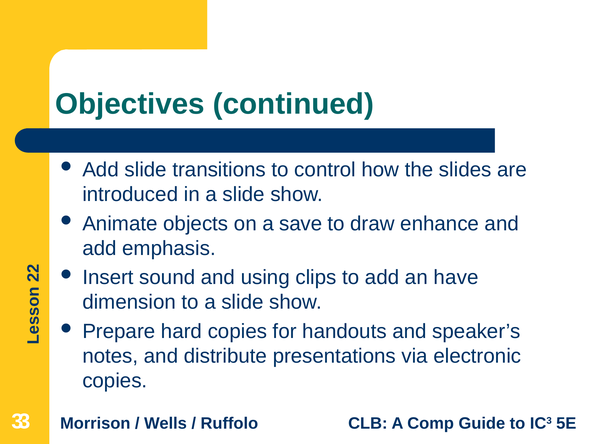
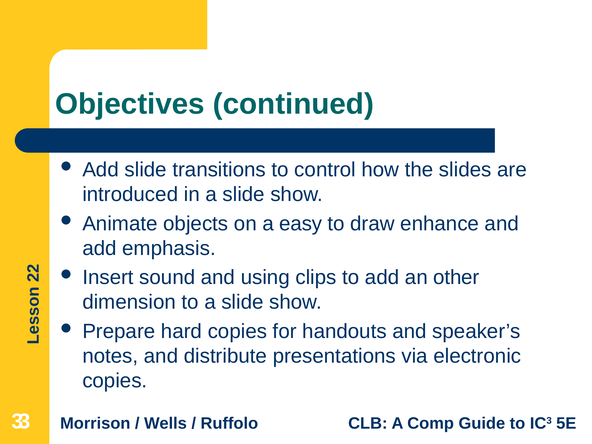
save: save -> easy
have: have -> other
